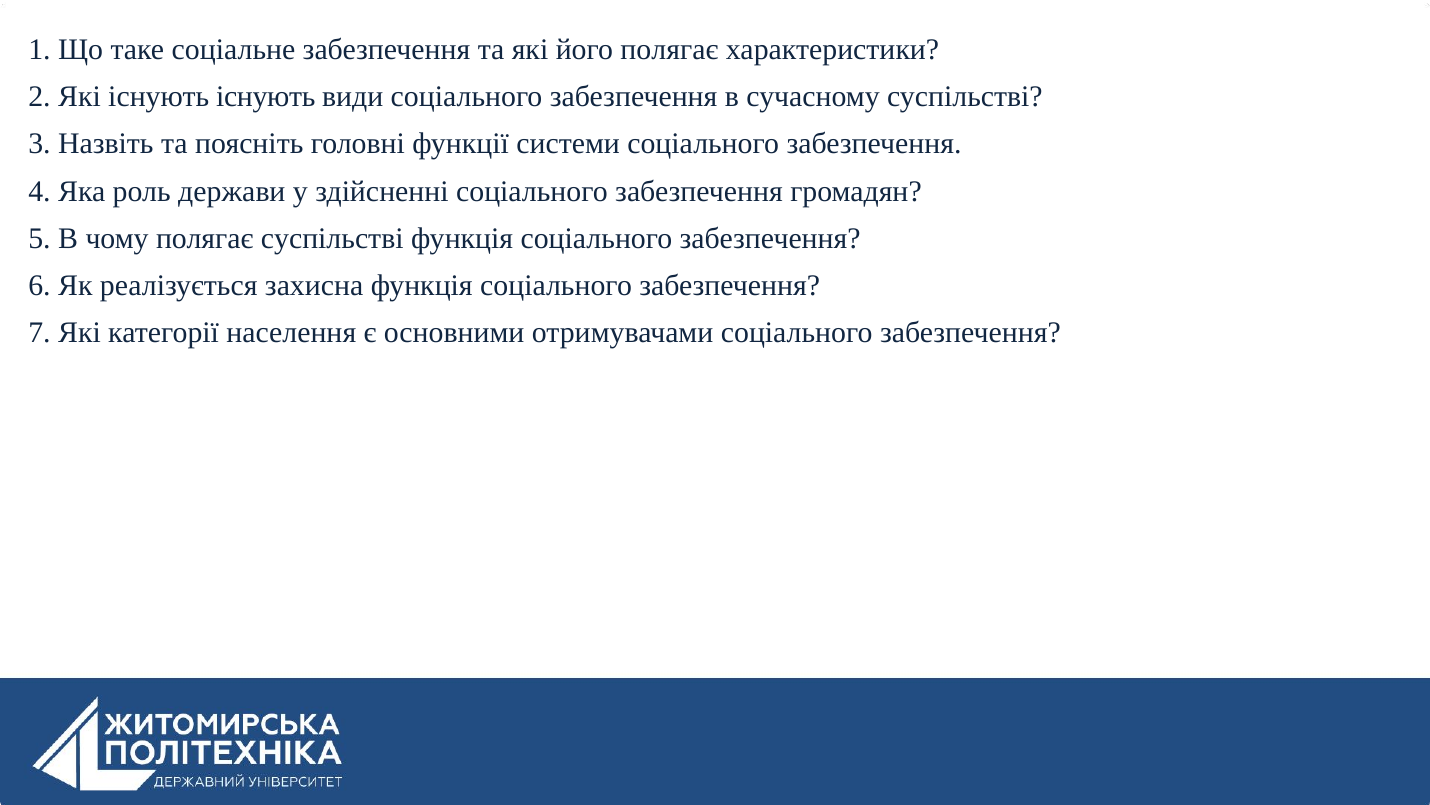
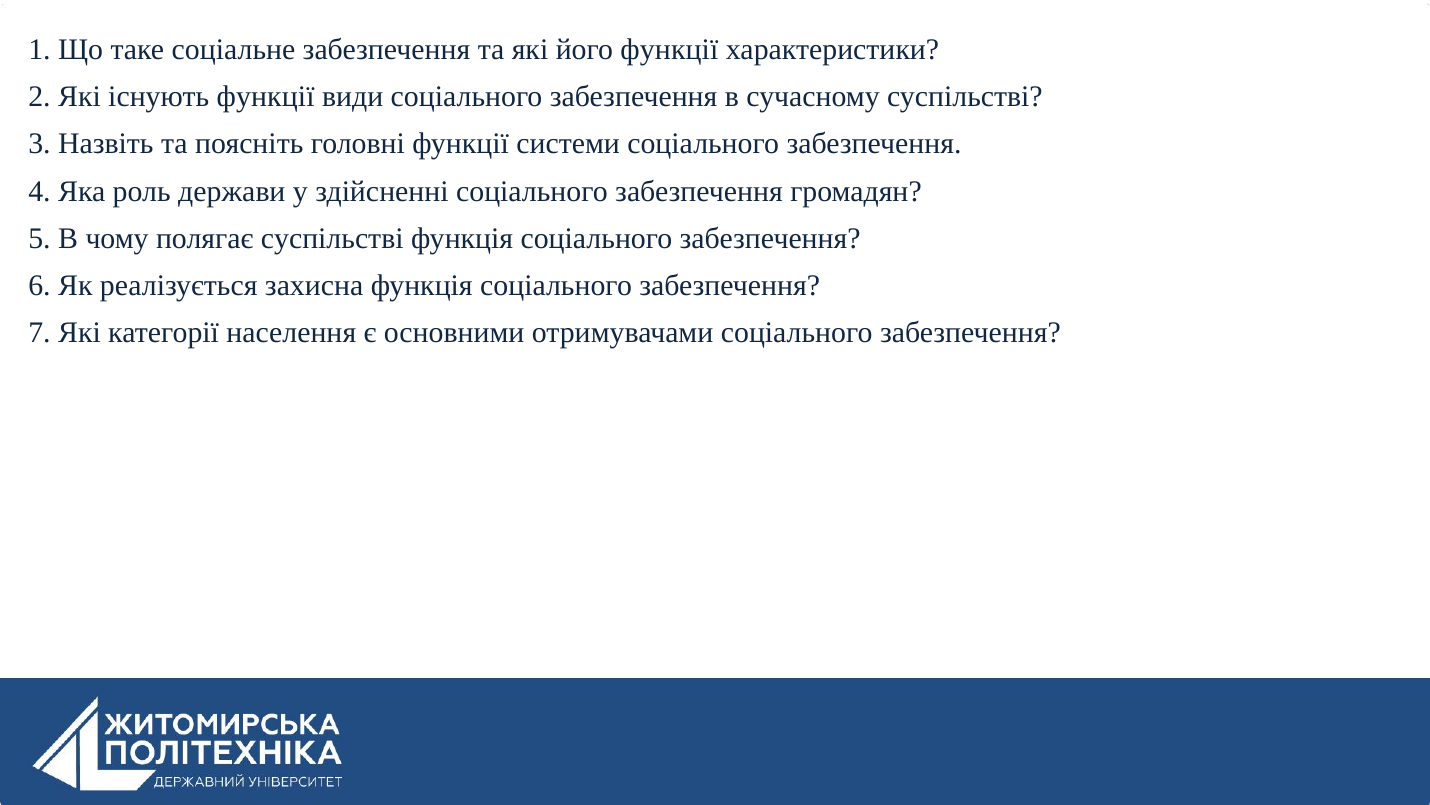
його полягає: полягає -> функції
існують існують: існують -> функції
